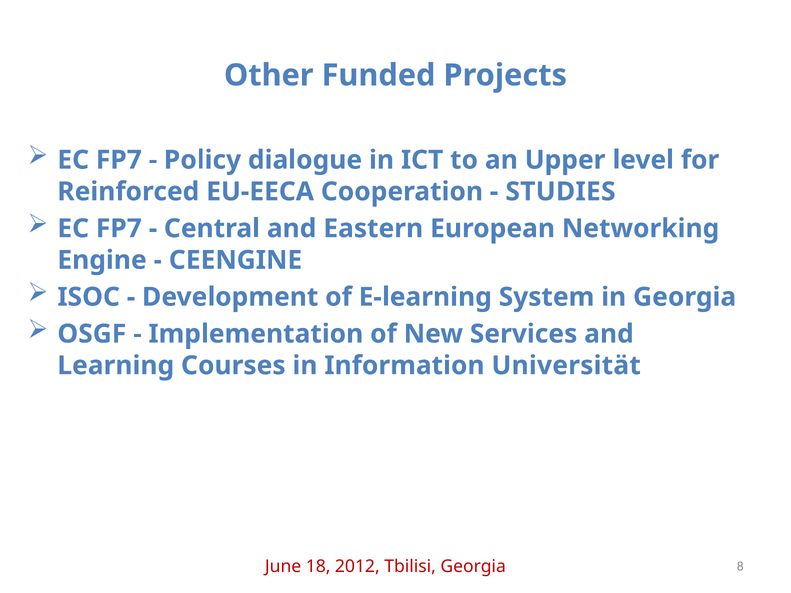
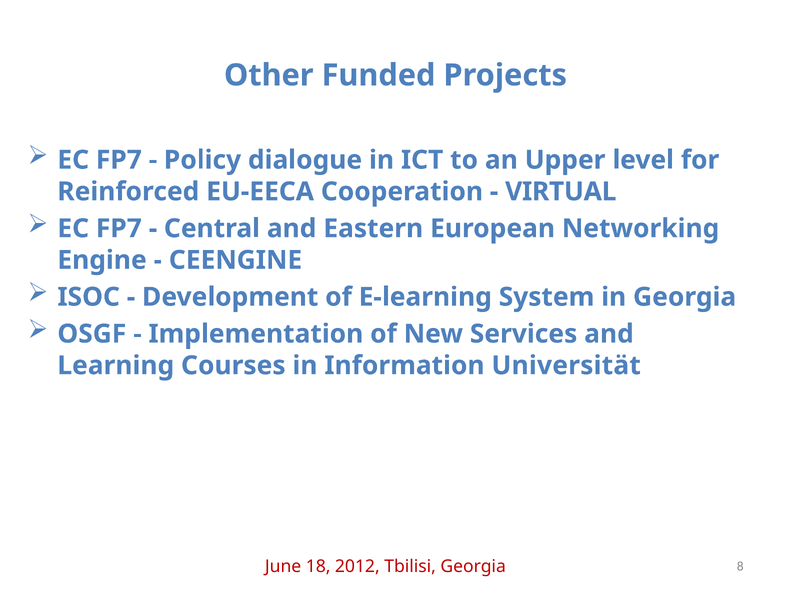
STUDIES: STUDIES -> VIRTUAL
